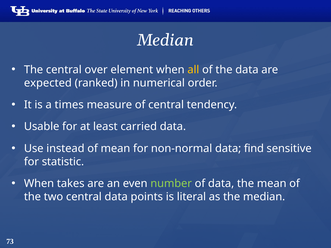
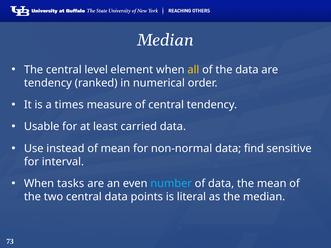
over: over -> level
expected at (48, 83): expected -> tendency
statistic: statistic -> interval
takes: takes -> tasks
number colour: light green -> light blue
